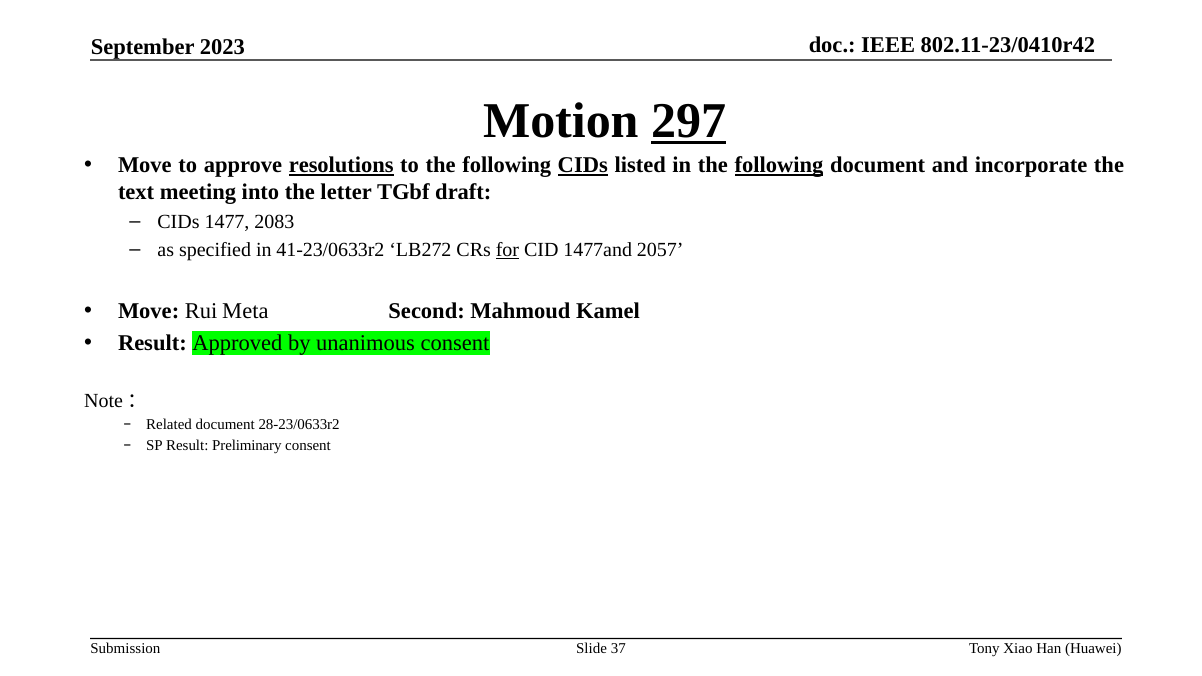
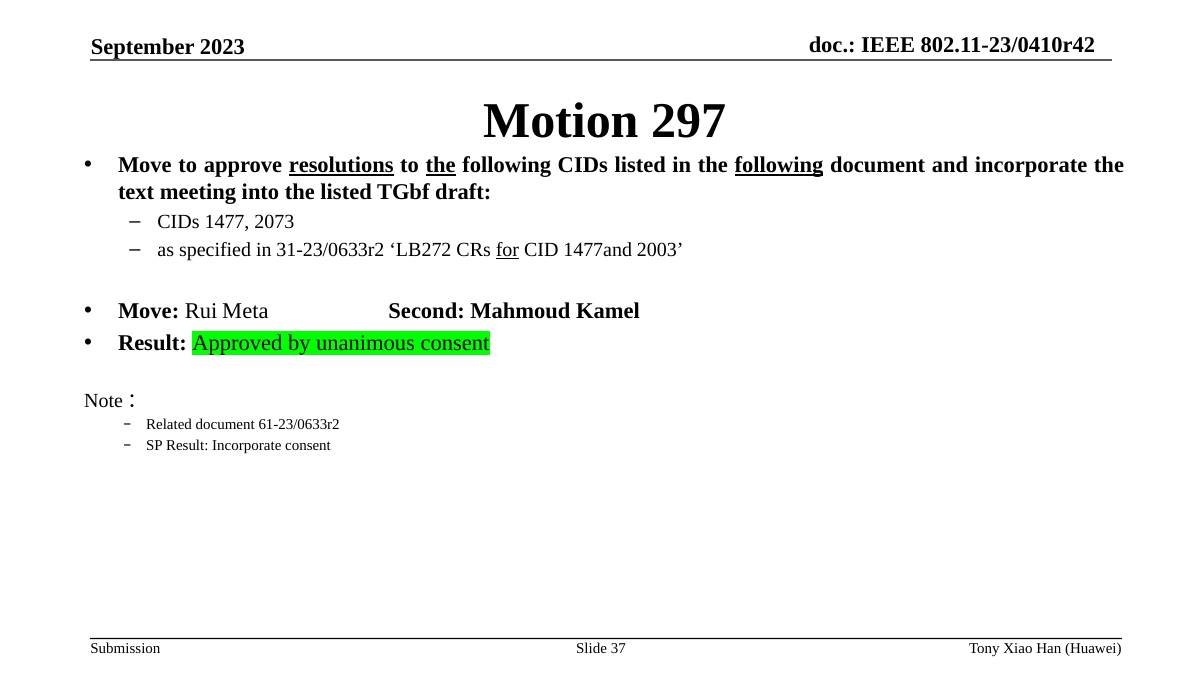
297 underline: present -> none
the at (441, 165) underline: none -> present
CIDs at (583, 165) underline: present -> none
the letter: letter -> listed
2083: 2083 -> 2073
41-23/0633r2: 41-23/0633r2 -> 31-23/0633r2
2057: 2057 -> 2003
28-23/0633r2: 28-23/0633r2 -> 61-23/0633r2
Result Preliminary: Preliminary -> Incorporate
